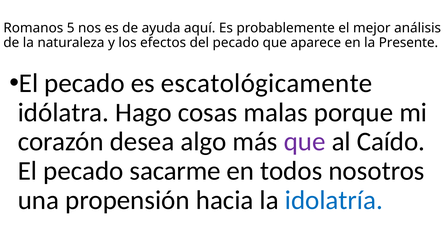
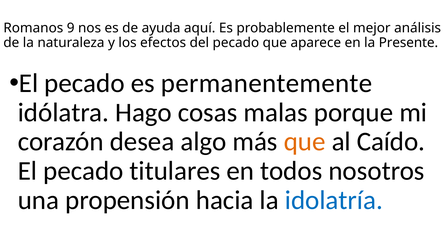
5: 5 -> 9
escatológicamente: escatológicamente -> permanentemente
que at (305, 142) colour: purple -> orange
sacarme: sacarme -> titulares
